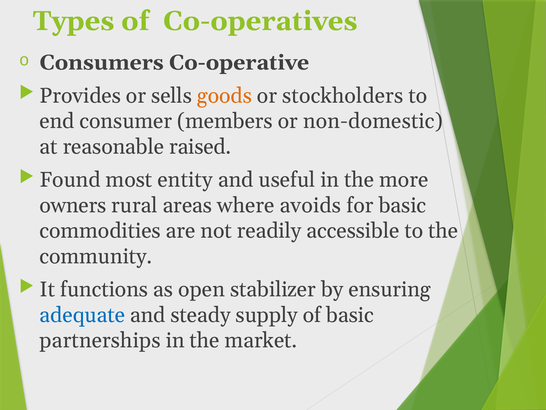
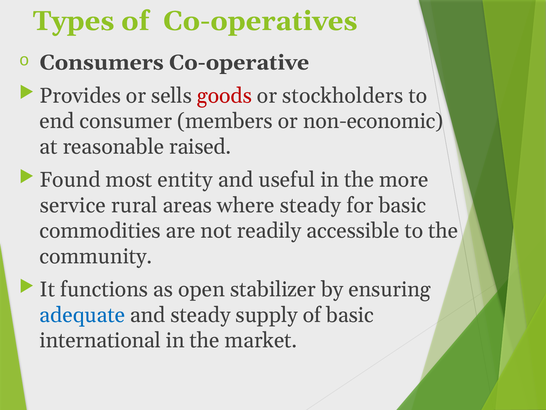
goods colour: orange -> red
non-domestic: non-domestic -> non-economic
owners: owners -> service
where avoids: avoids -> steady
partnerships: partnerships -> international
